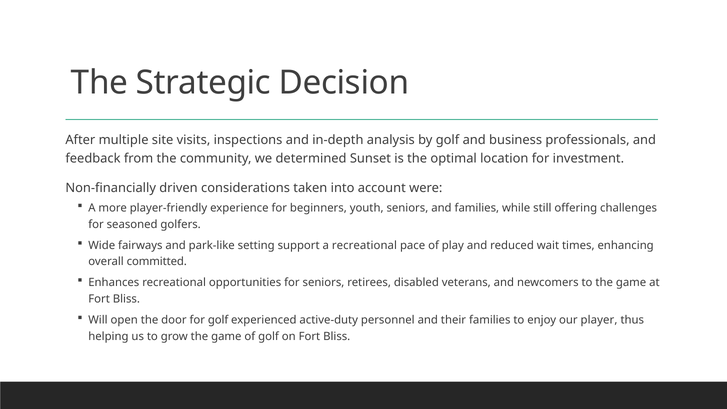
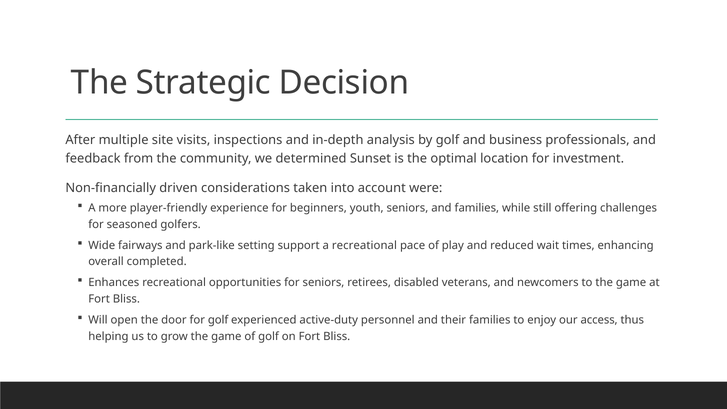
committed: committed -> completed
player: player -> access
